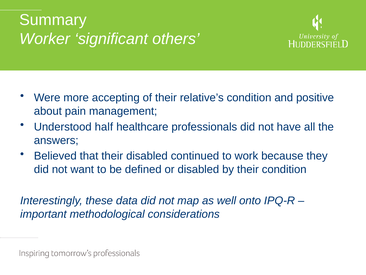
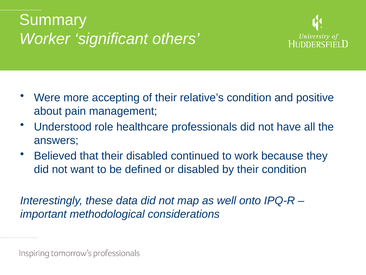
half: half -> role
